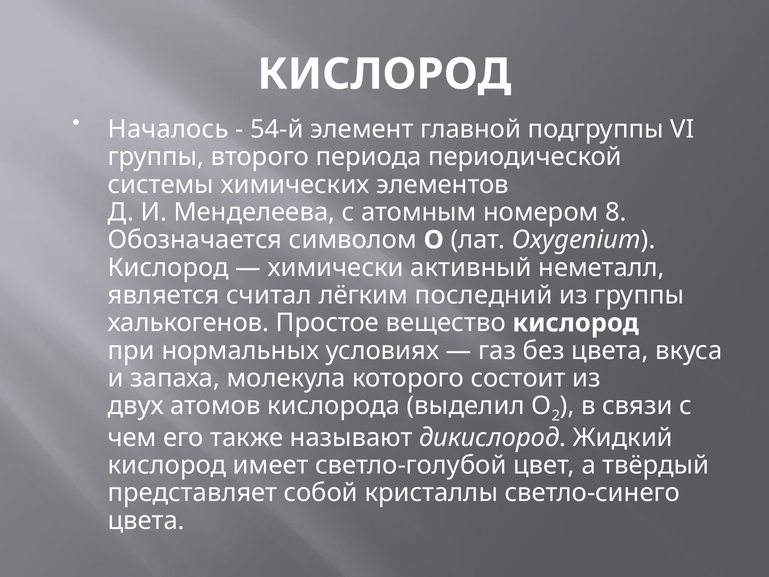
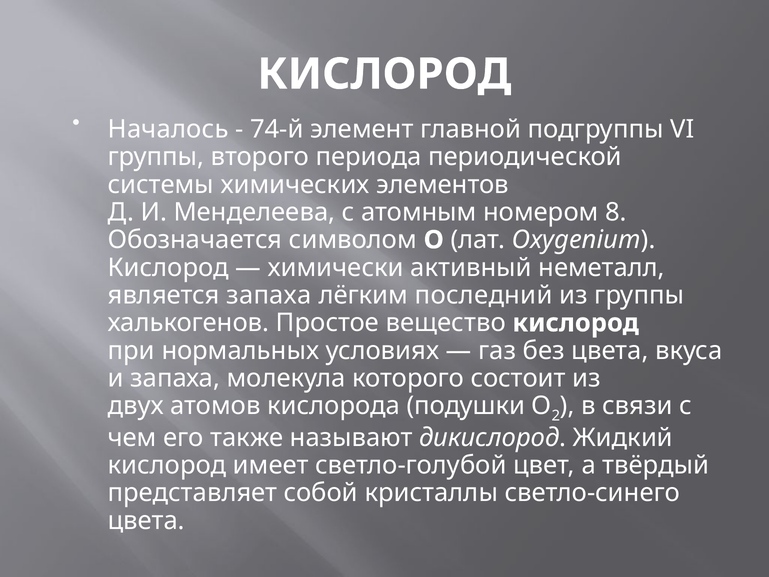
54-й: 54-й -> 74-й
является считал: считал -> запаха
выделил: выделил -> подушки
